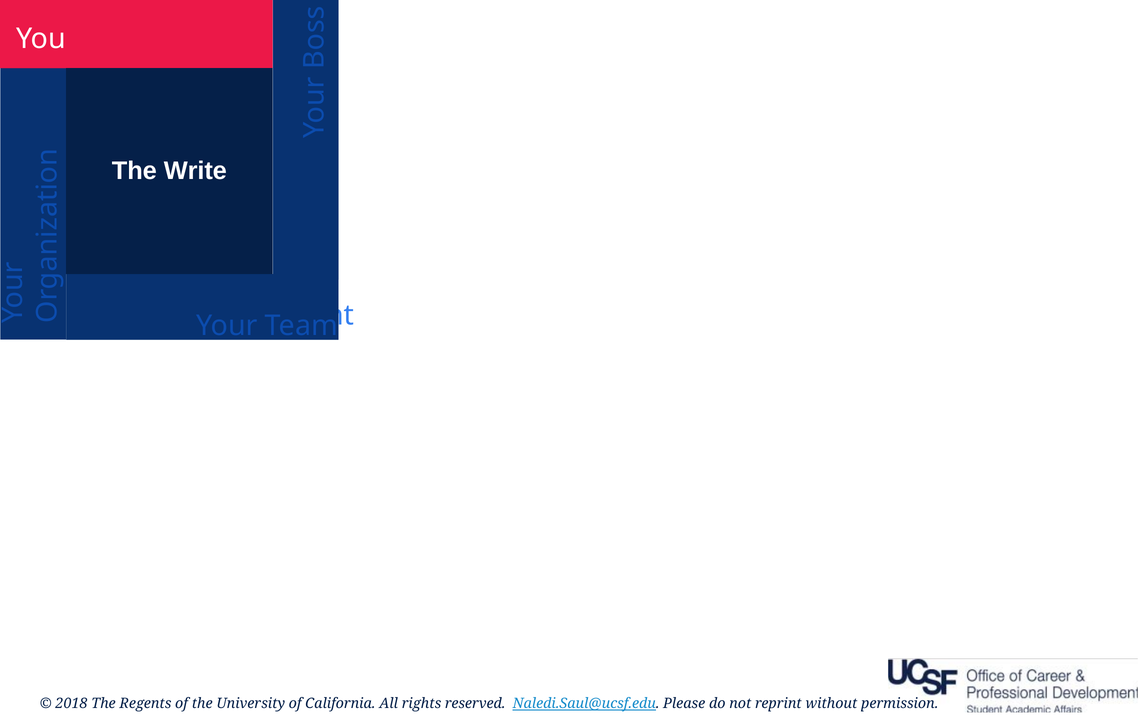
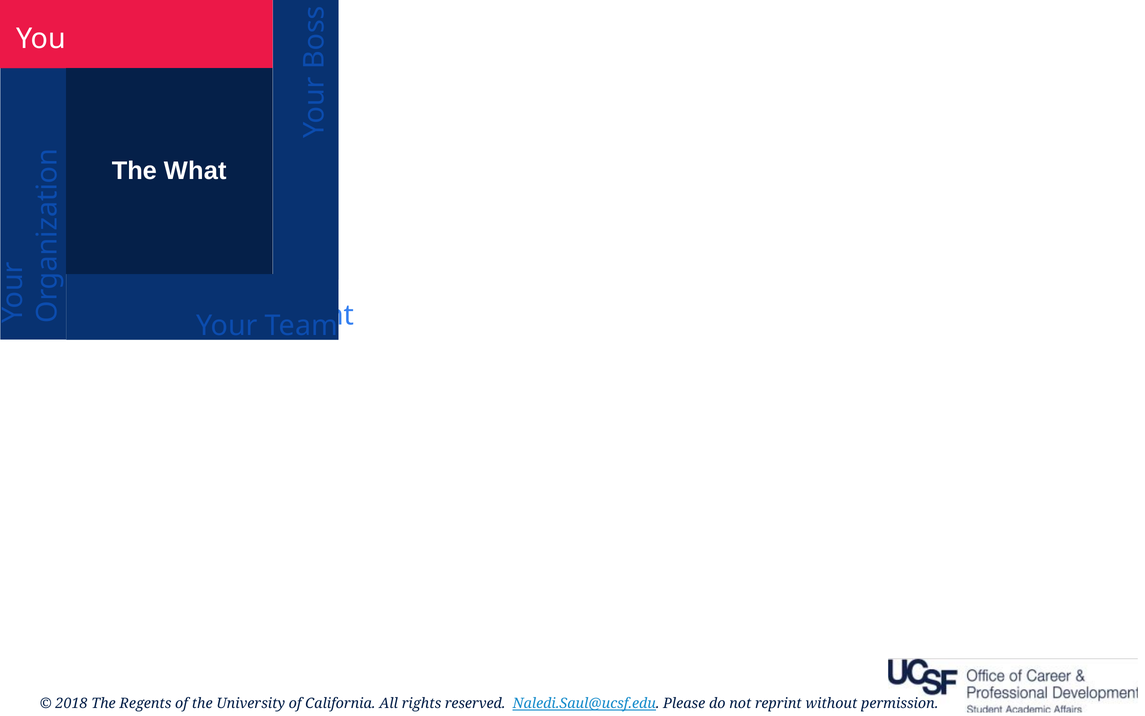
Write: Write -> What
